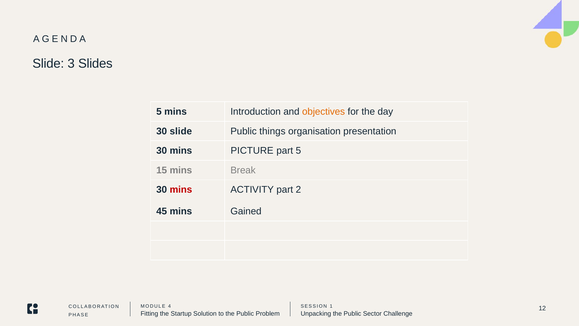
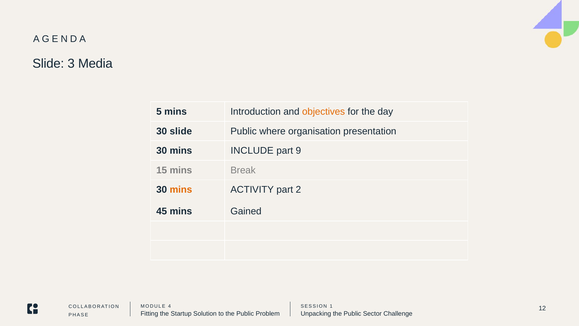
Slides: Slides -> Media
things: things -> where
PICTURE: PICTURE -> INCLUDE
part 5: 5 -> 9
mins at (181, 190) colour: red -> orange
